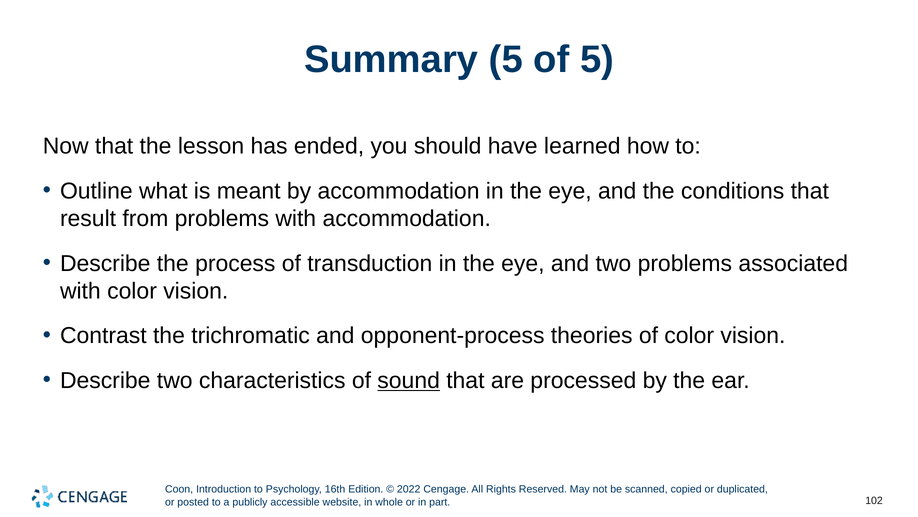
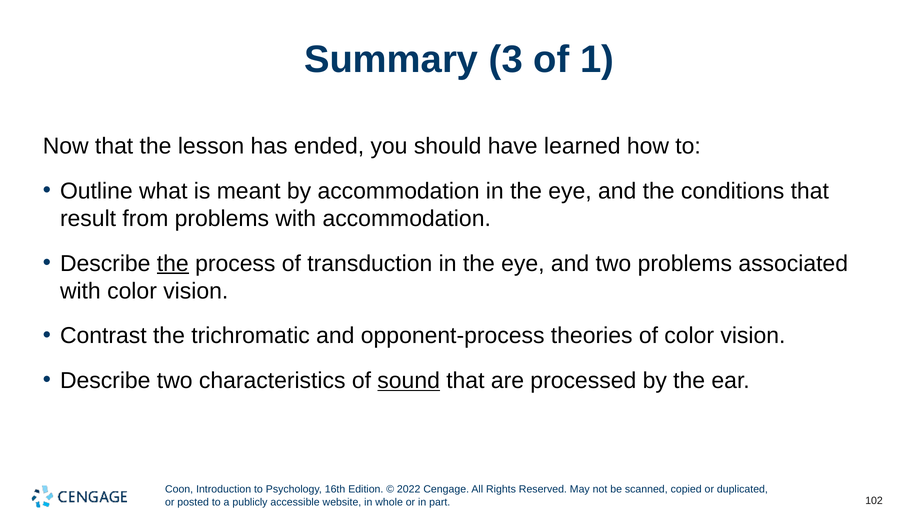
Summary 5: 5 -> 3
of 5: 5 -> 1
the at (173, 263) underline: none -> present
